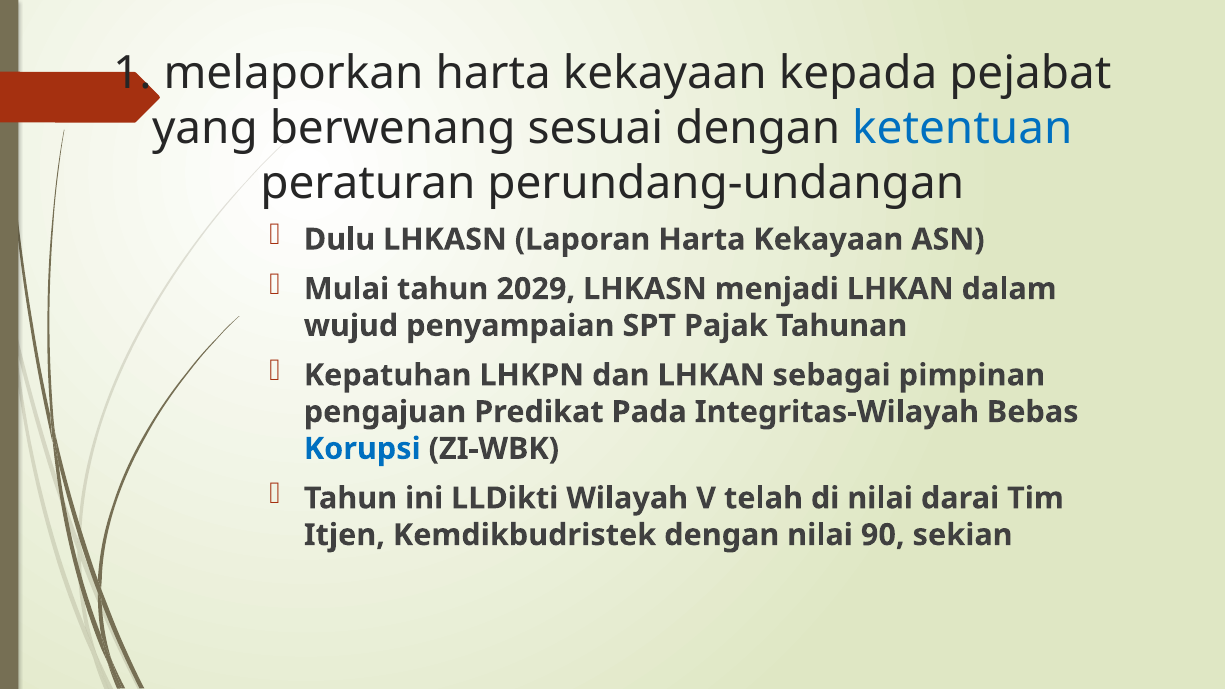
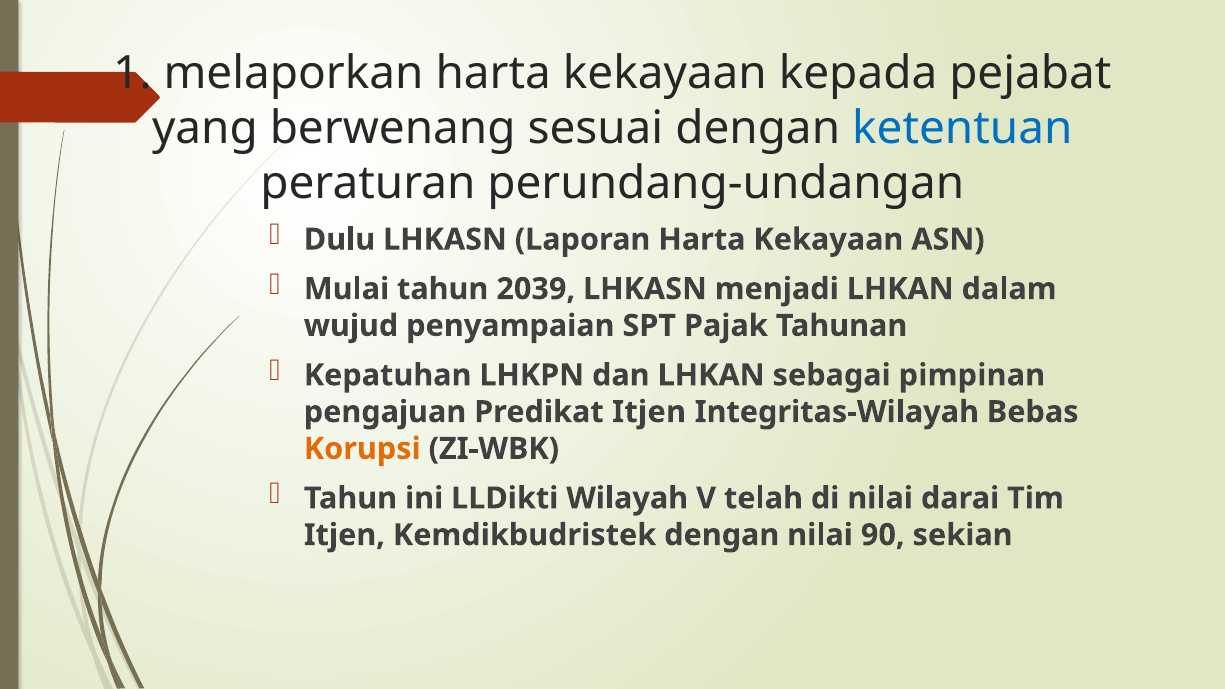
2029: 2029 -> 2039
Predikat Pada: Pada -> Itjen
Korupsi colour: blue -> orange
